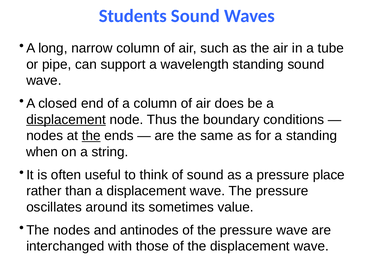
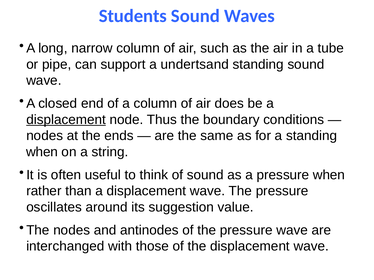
wavelength: wavelength -> undertsand
the at (91, 136) underline: present -> none
pressure place: place -> when
sometimes: sometimes -> suggestion
